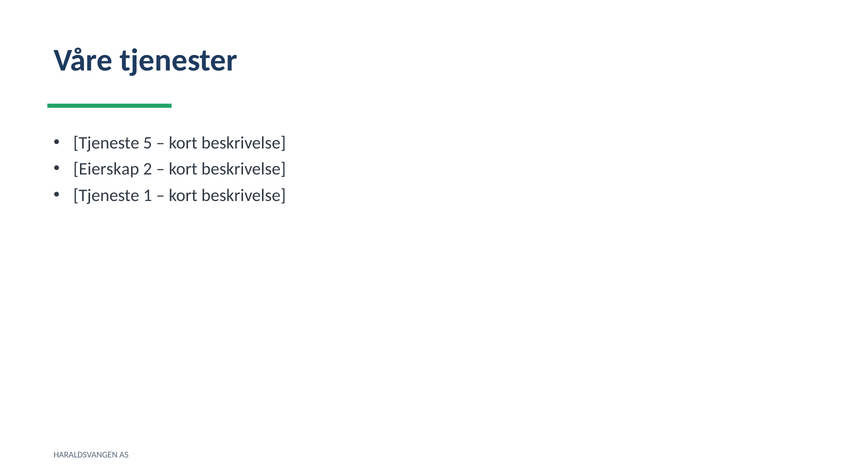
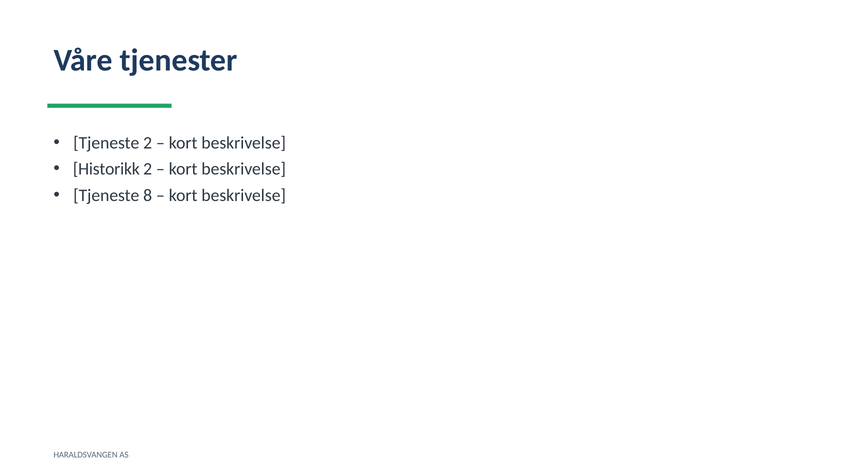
Tjeneste 5: 5 -> 2
Eierskap: Eierskap -> Historikk
1: 1 -> 8
